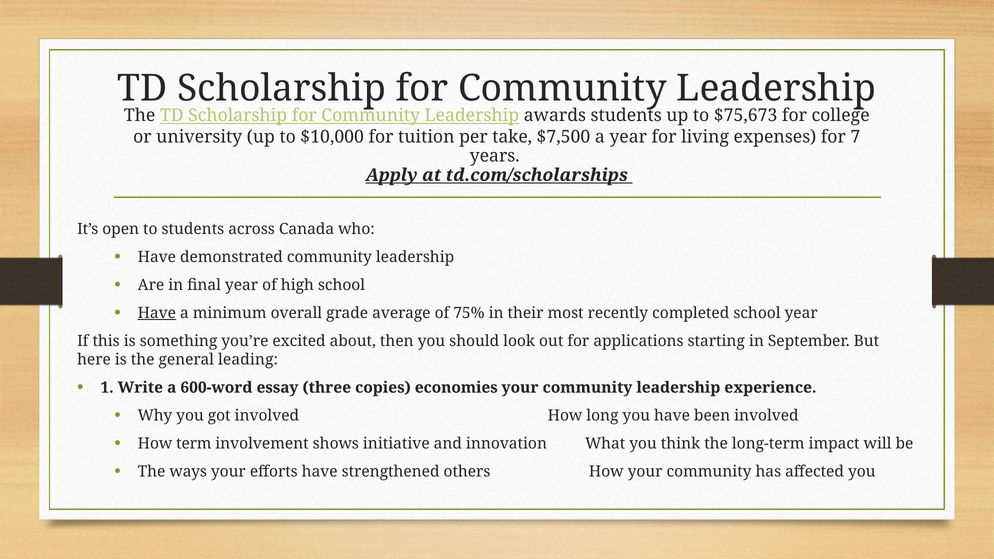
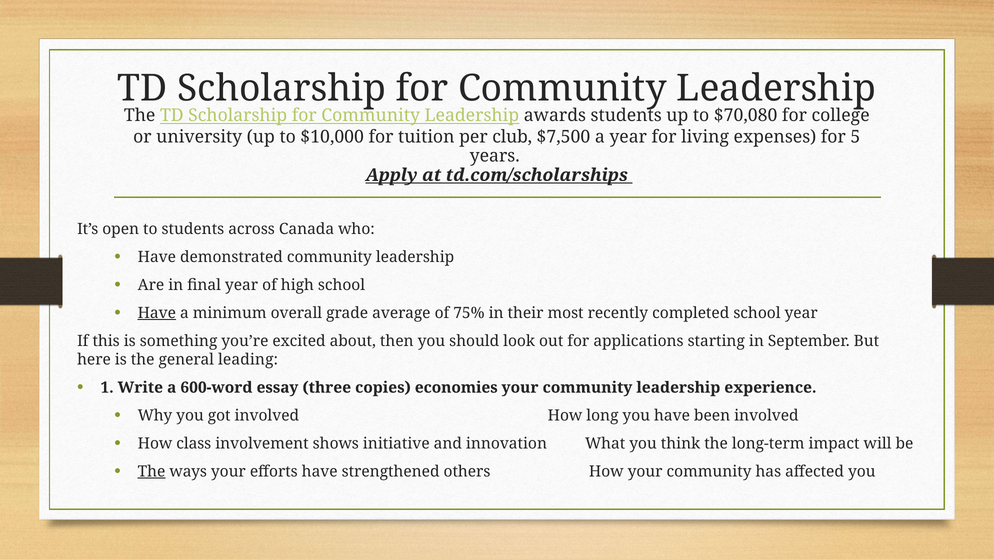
$75,673: $75,673 -> $70,080
take: take -> club
7: 7 -> 5
term: term -> class
The at (152, 472) underline: none -> present
